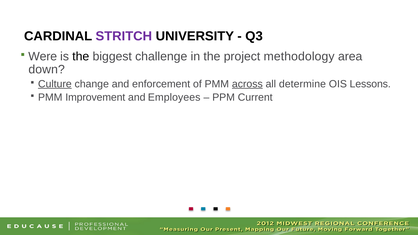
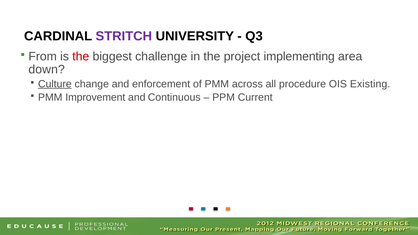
Were: Were -> From
the at (81, 56) colour: black -> red
methodology: methodology -> implementing
across underline: present -> none
determine: determine -> procedure
Lessons: Lessons -> Existing
Employees: Employees -> Continuous
